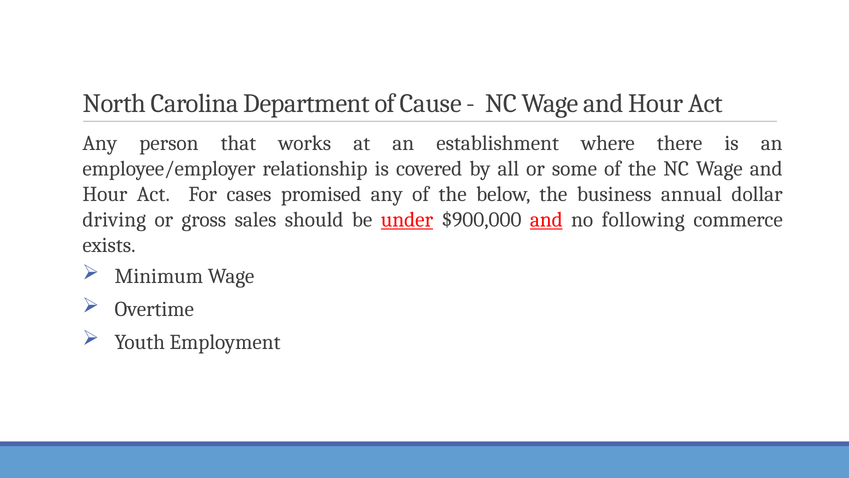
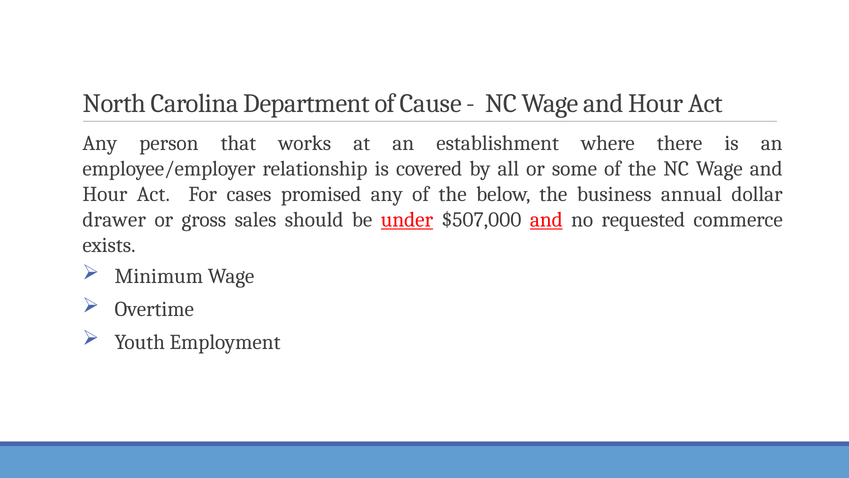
driving: driving -> drawer
$900,000: $900,000 -> $507,000
following: following -> requested
